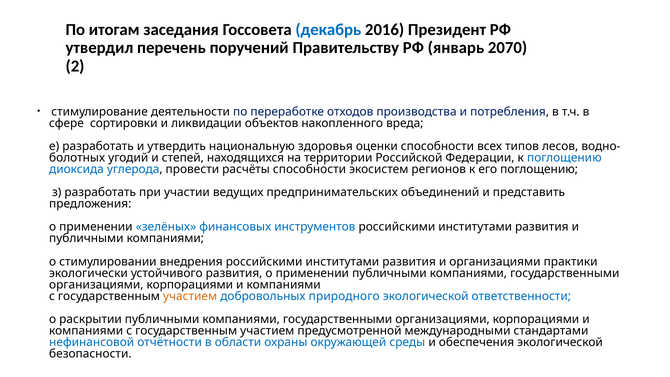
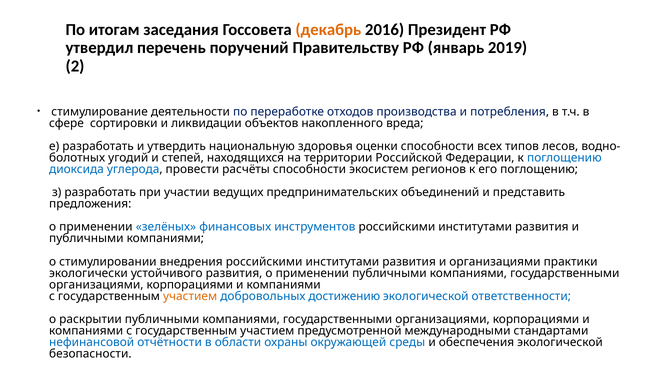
декабрь colour: blue -> orange
2070: 2070 -> 2019
природного: природного -> достижению
